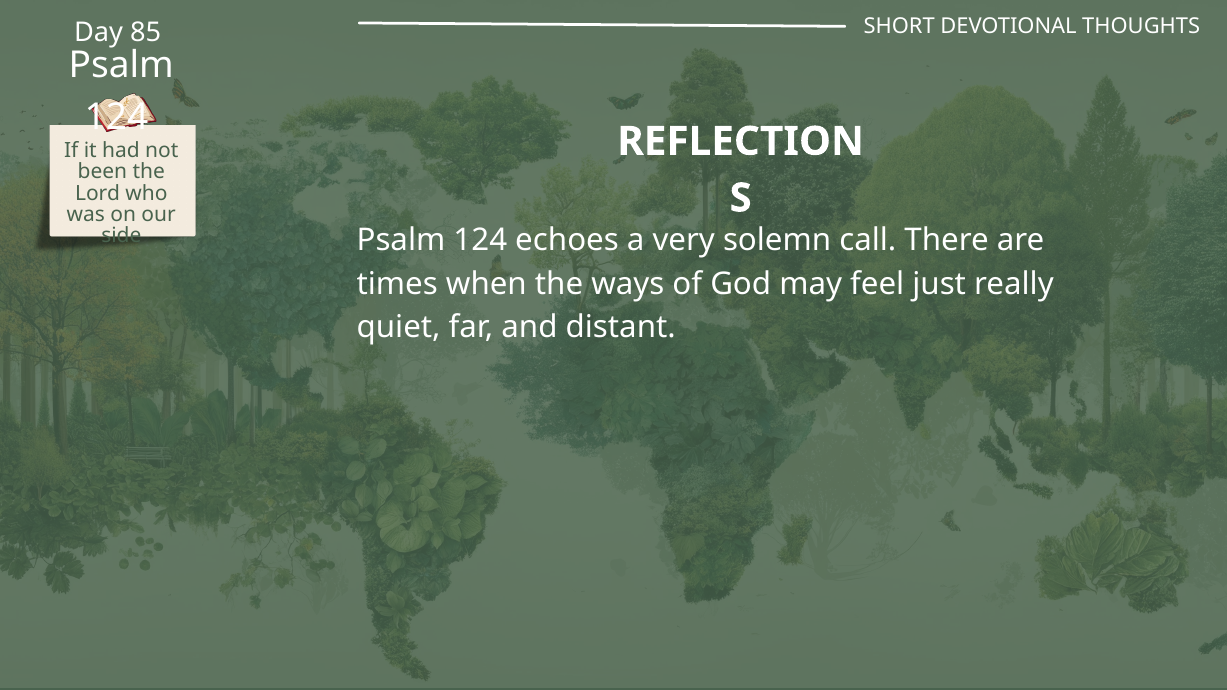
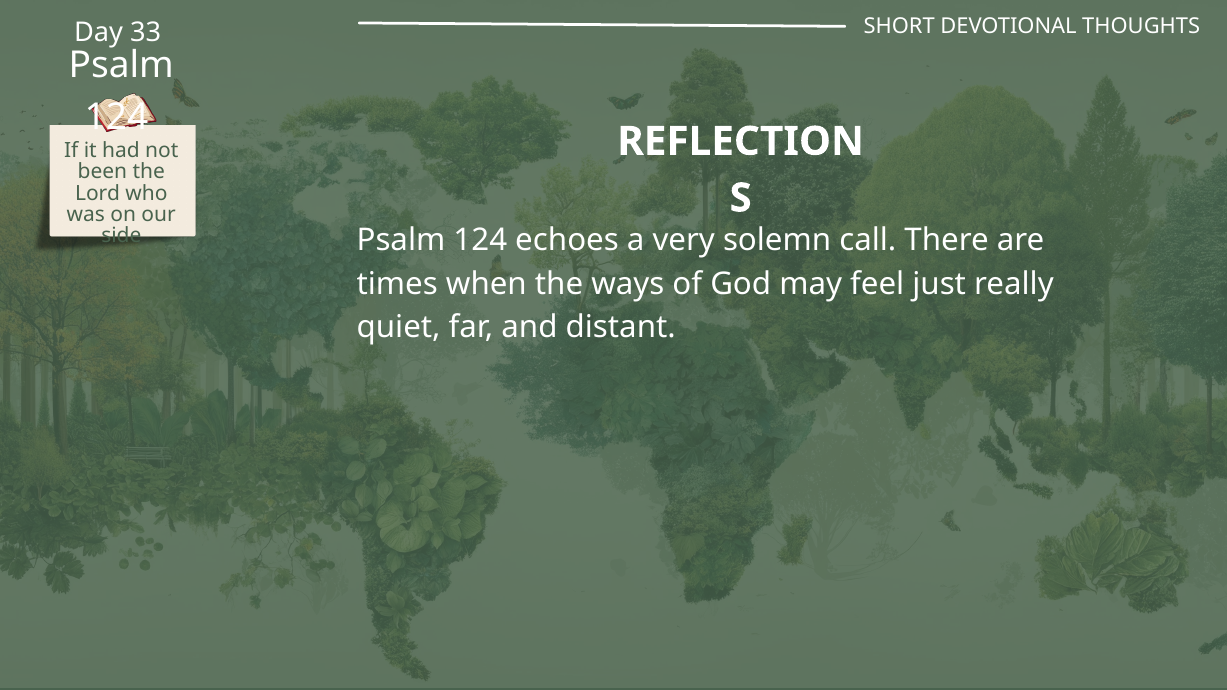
85: 85 -> 33
